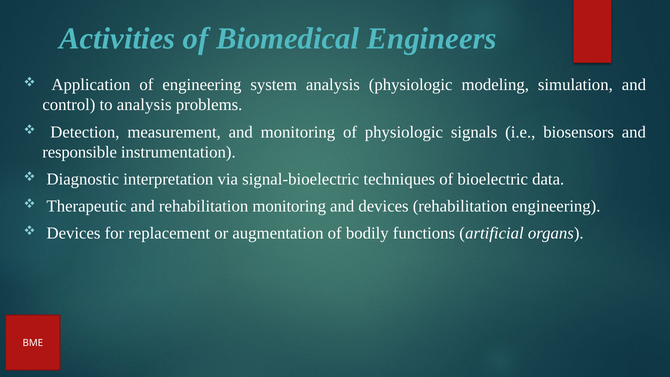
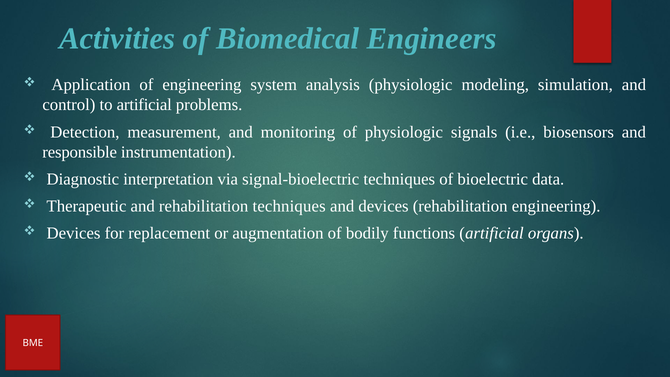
to analysis: analysis -> artificial
rehabilitation monitoring: monitoring -> techniques
